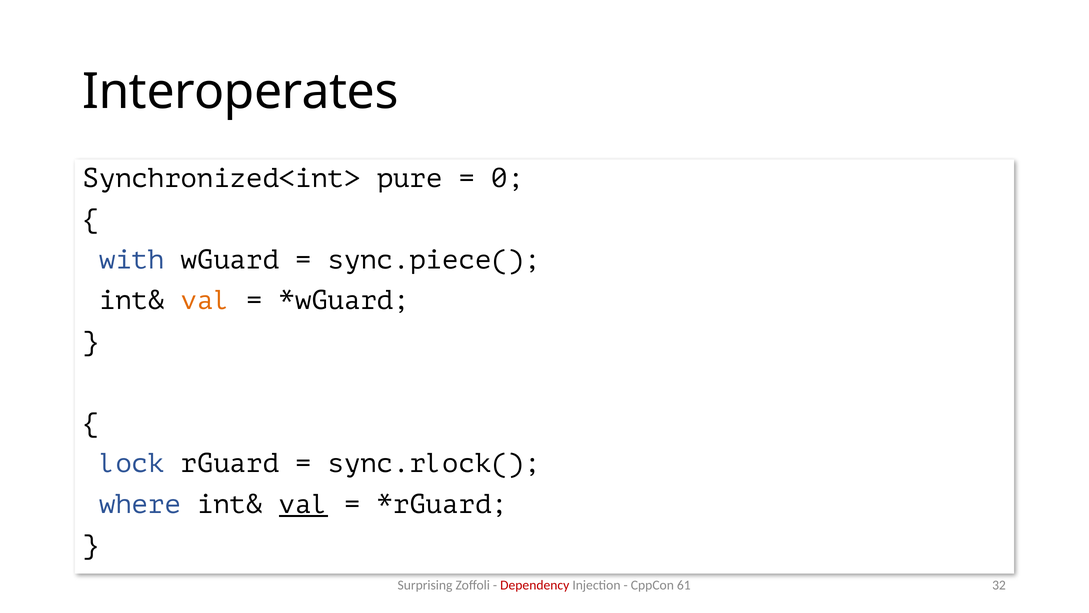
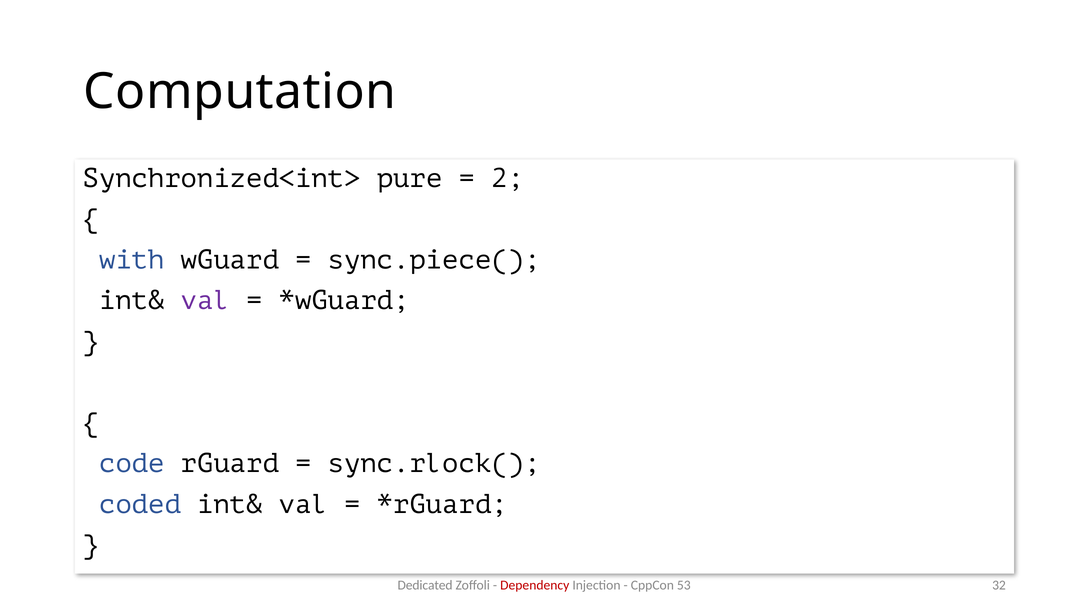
Interoperates: Interoperates -> Computation
0: 0 -> 2
val at (205, 300) colour: orange -> purple
lock: lock -> code
where: where -> coded
val at (303, 504) underline: present -> none
Surprising: Surprising -> Dedicated
61: 61 -> 53
